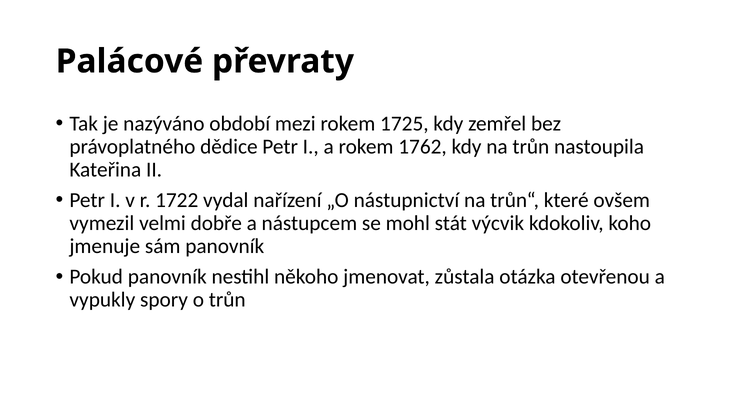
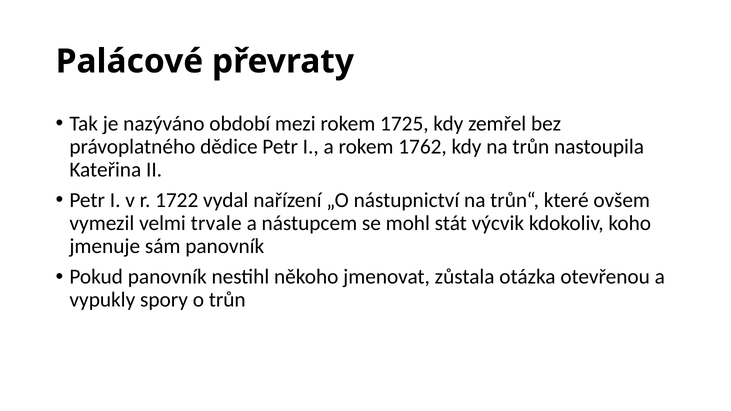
dobře: dobře -> trvale
